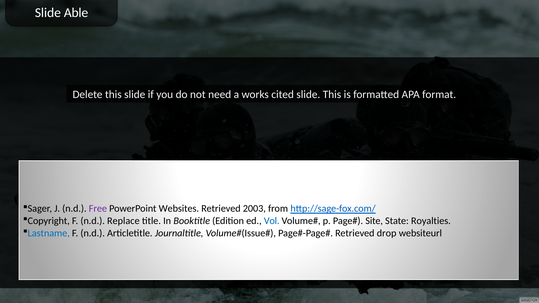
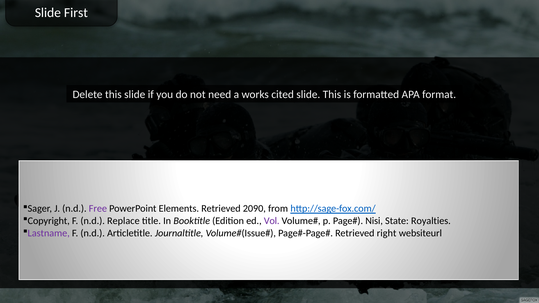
Able: Able -> First
Websites: Websites -> Elements
2003: 2003 -> 2090
Vol colour: blue -> purple
Site: Site -> Nisi
Lastname colour: blue -> purple
drop: drop -> right
